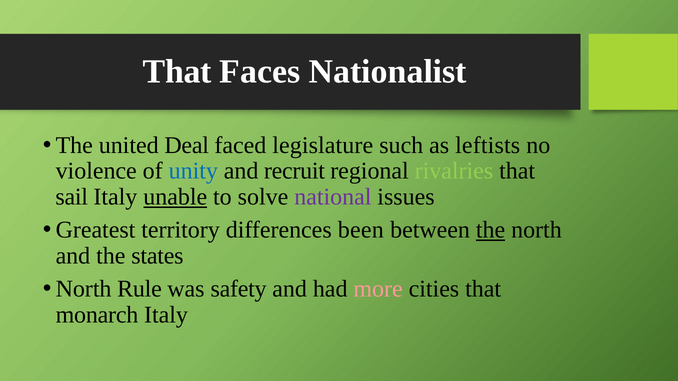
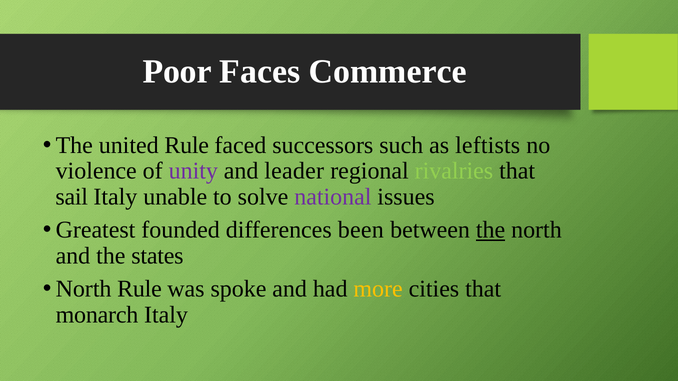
That at (177, 72): That -> Poor
Nationalist: Nationalist -> Commerce
united Deal: Deal -> Rule
legislature: legislature -> successors
unity colour: blue -> purple
recruit: recruit -> leader
unable underline: present -> none
territory: territory -> founded
safety: safety -> spoke
more colour: pink -> yellow
